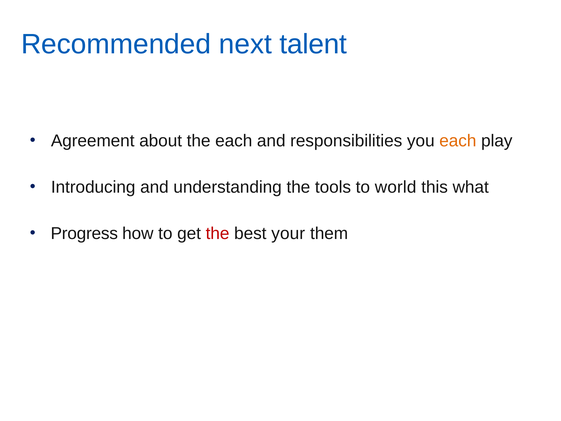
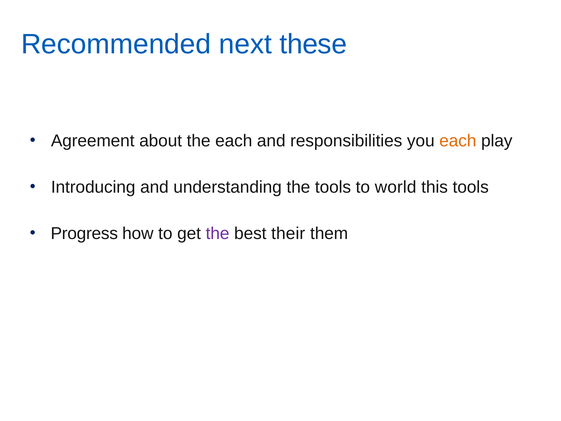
talent: talent -> these
this what: what -> tools
the at (218, 233) colour: red -> purple
your: your -> their
